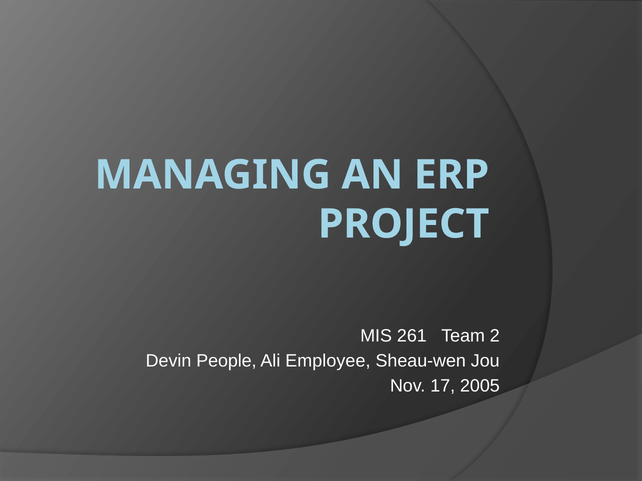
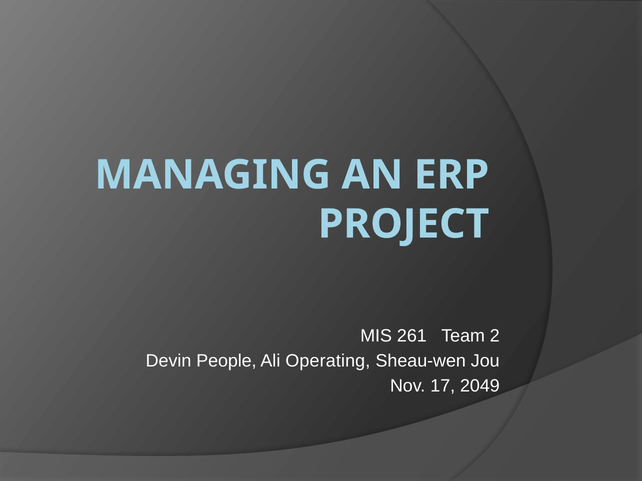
Employee: Employee -> Operating
2005: 2005 -> 2049
